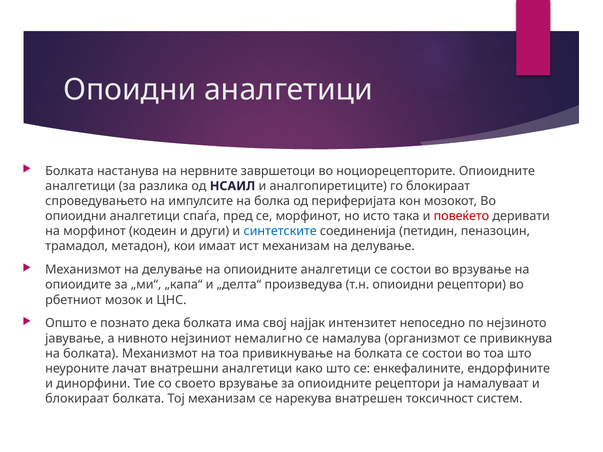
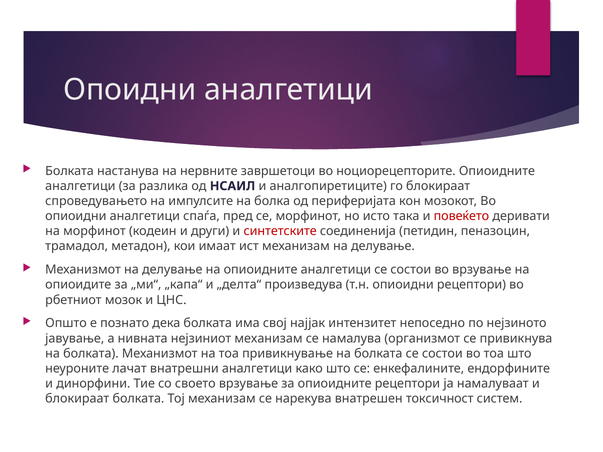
синтетските colour: blue -> red
нивното: нивното -> нивната
нејзиниот немалигно: немалигно -> механизам
